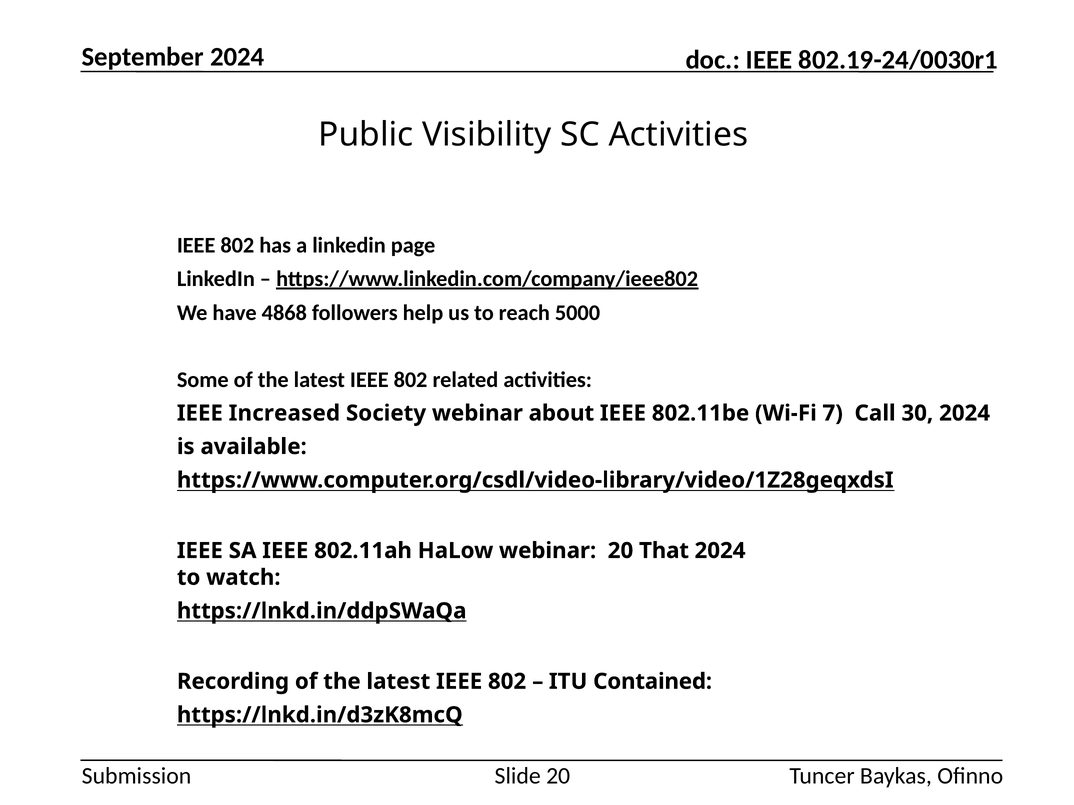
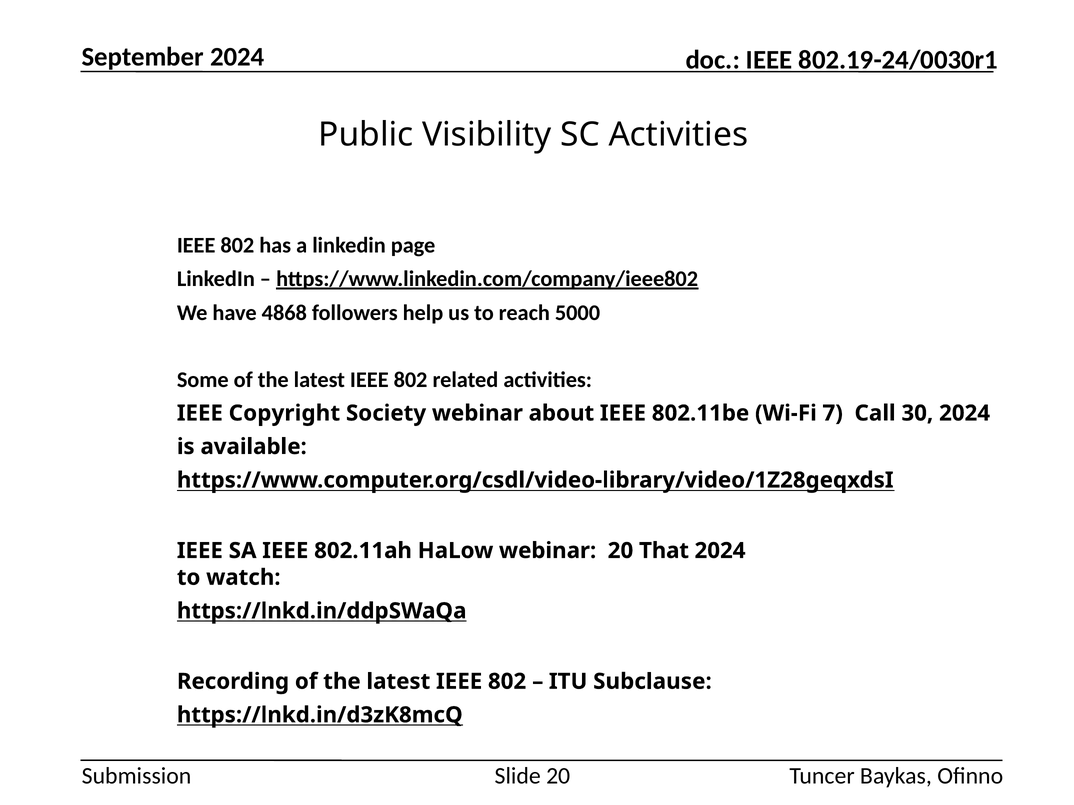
Increased: Increased -> Copyright
Contained: Contained -> Subclause
